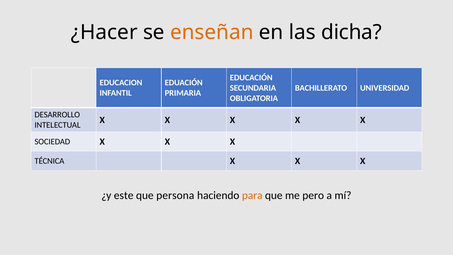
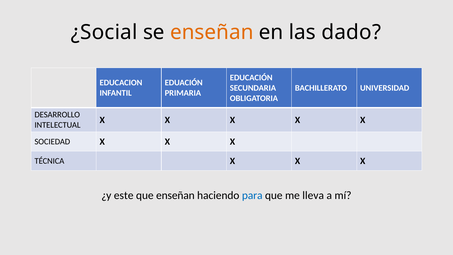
¿Hacer: ¿Hacer -> ¿Social
dicha: dicha -> dado
que persona: persona -> enseñan
para colour: orange -> blue
pero: pero -> lleva
